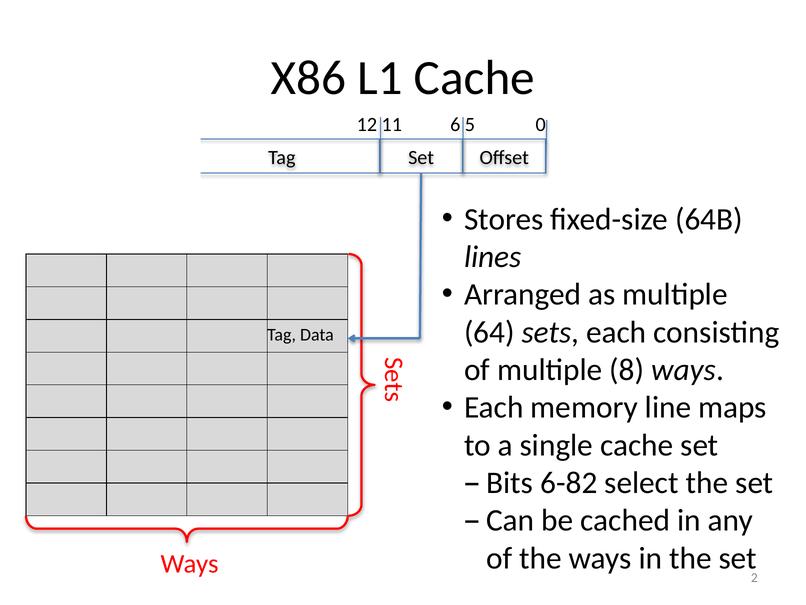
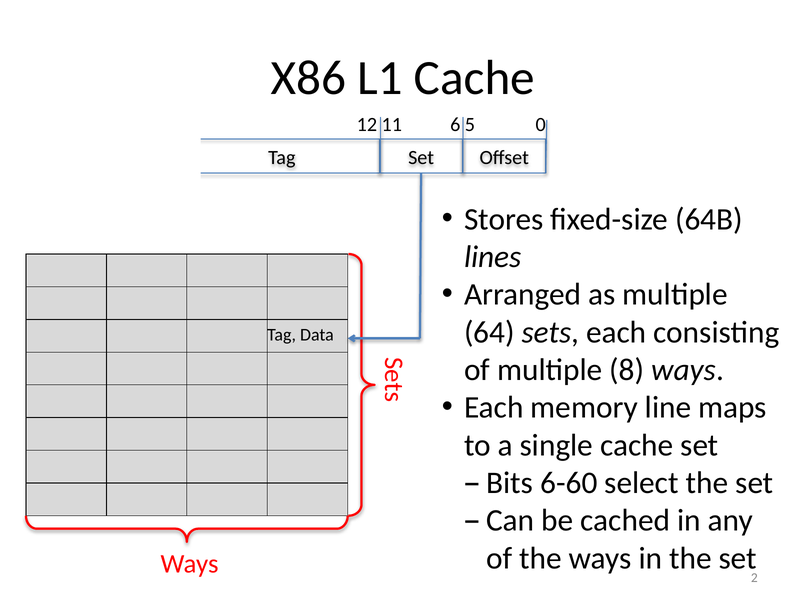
6-82: 6-82 -> 6-60
